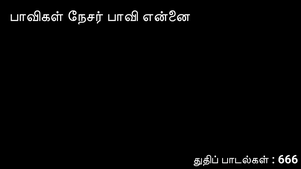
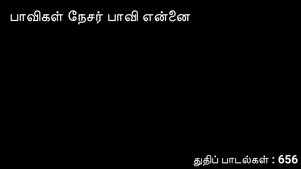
666: 666 -> 656
